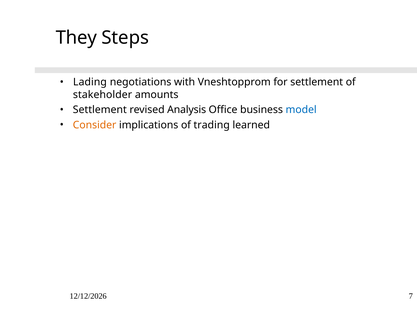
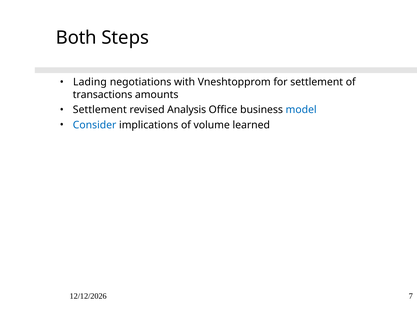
They: They -> Both
stakeholder: stakeholder -> transactions
Consider colour: orange -> blue
trading: trading -> volume
